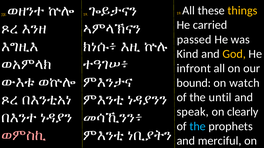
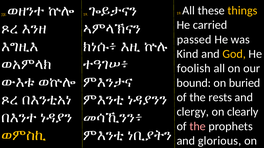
infront: infront -> foolish
watch: watch -> buried
until: until -> rests
speak: speak -> clergy
the at (198, 127) colour: light blue -> pink
ወምስኪ colour: pink -> yellow
merciful: merciful -> glorious
